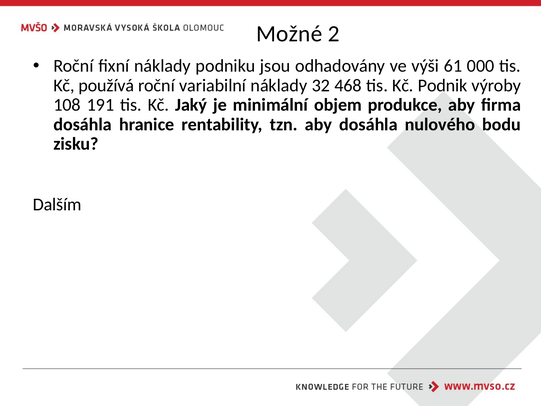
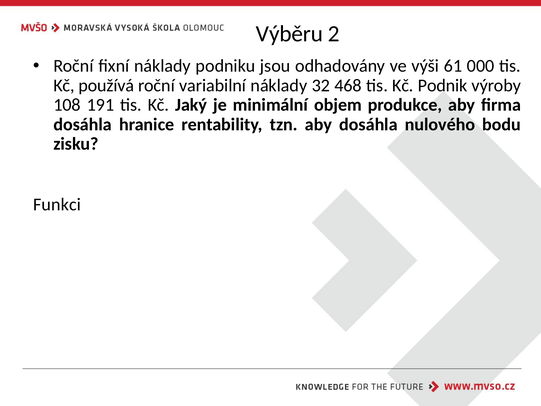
Možné: Možné -> Výběru
Dalším: Dalším -> Funkci
